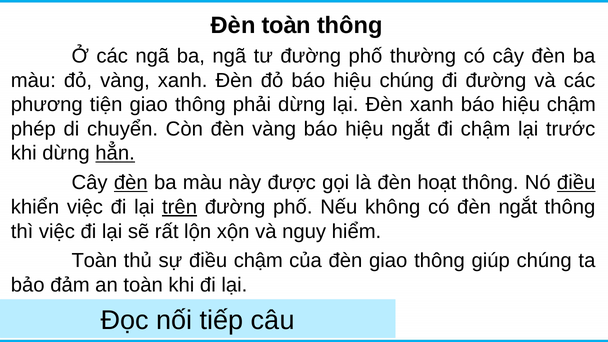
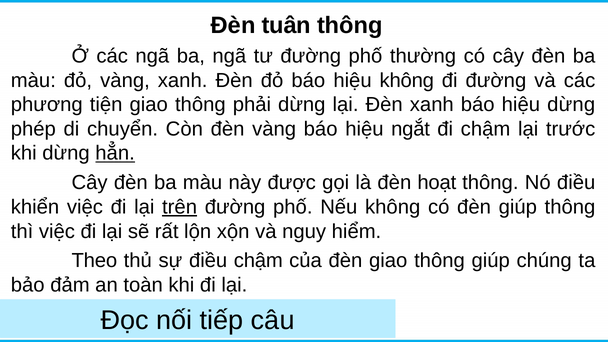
Đèn toàn: toàn -> tuân
hiệu chúng: chúng -> không
hiệu chậm: chậm -> dừng
đèn at (131, 183) underline: present -> none
điều at (576, 183) underline: present -> none
đèn ngắt: ngắt -> giúp
Toàn at (94, 261): Toàn -> Theo
